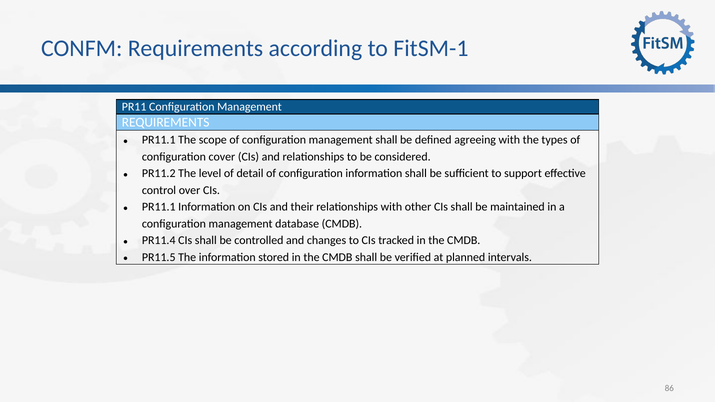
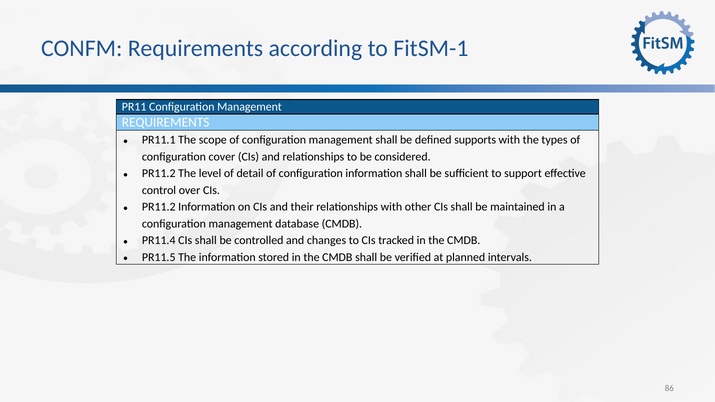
agreeing: agreeing -> supports
PR11.1 at (159, 207): PR11.1 -> PR11.2
